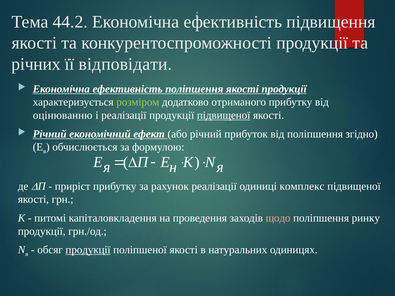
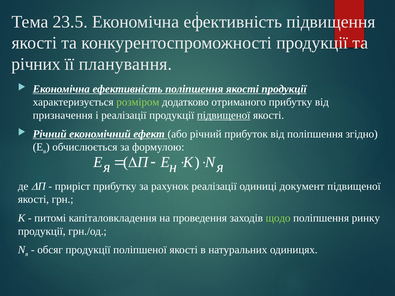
44.2: 44.2 -> 23.5
відповідати: відповідати -> планування
оцінюванню: оцінюванню -> призначення
комплекс: комплекс -> документ
щодо colour: pink -> light green
продукції at (88, 250) underline: present -> none
